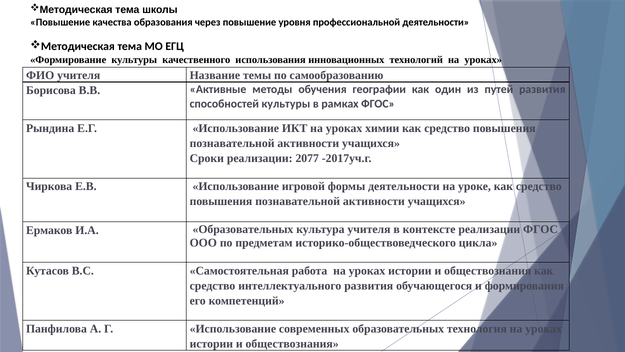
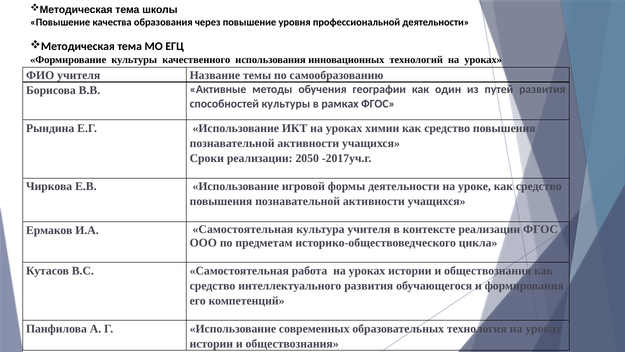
2077: 2077 -> 2050
И.А Образовательных: Образовательных -> Самостоятельная
